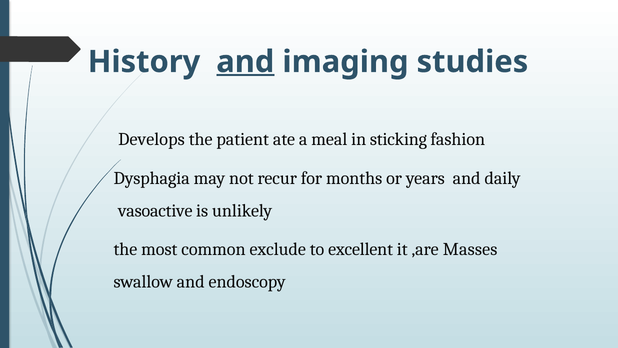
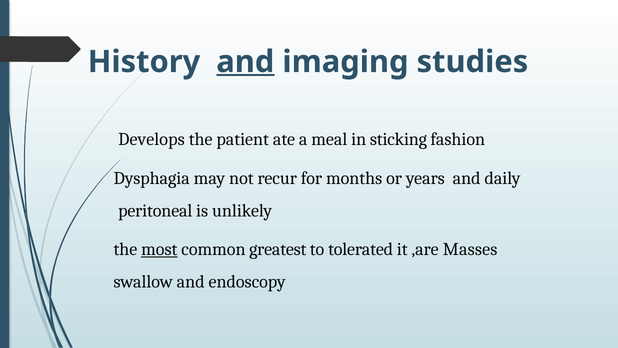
vasoactive: vasoactive -> peritoneal
most underline: none -> present
exclude: exclude -> greatest
excellent: excellent -> tolerated
